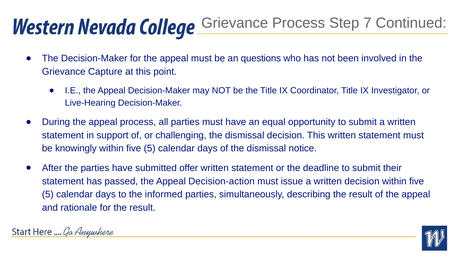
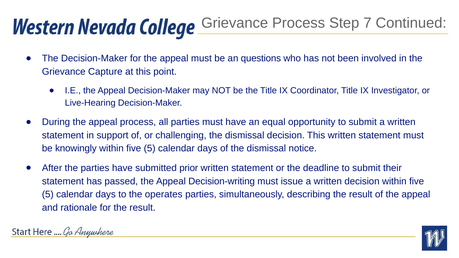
offer: offer -> prior
Decision-action: Decision-action -> Decision-writing
informed: informed -> operates
